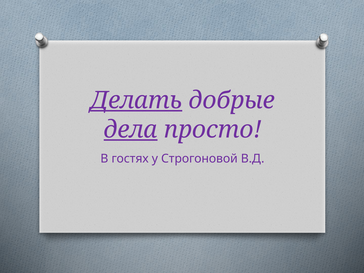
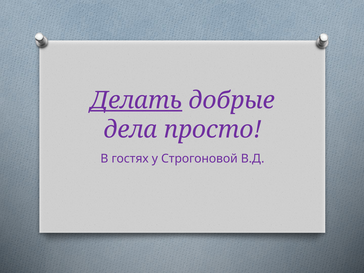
дела underline: present -> none
